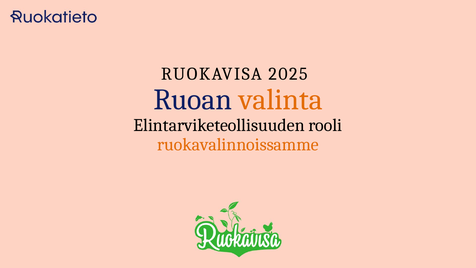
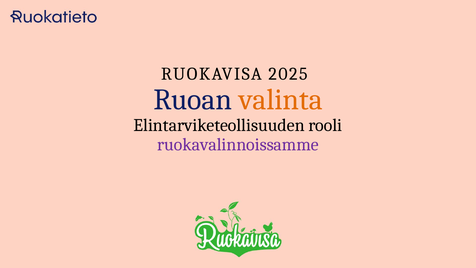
ruokavalinnoissamme colour: orange -> purple
